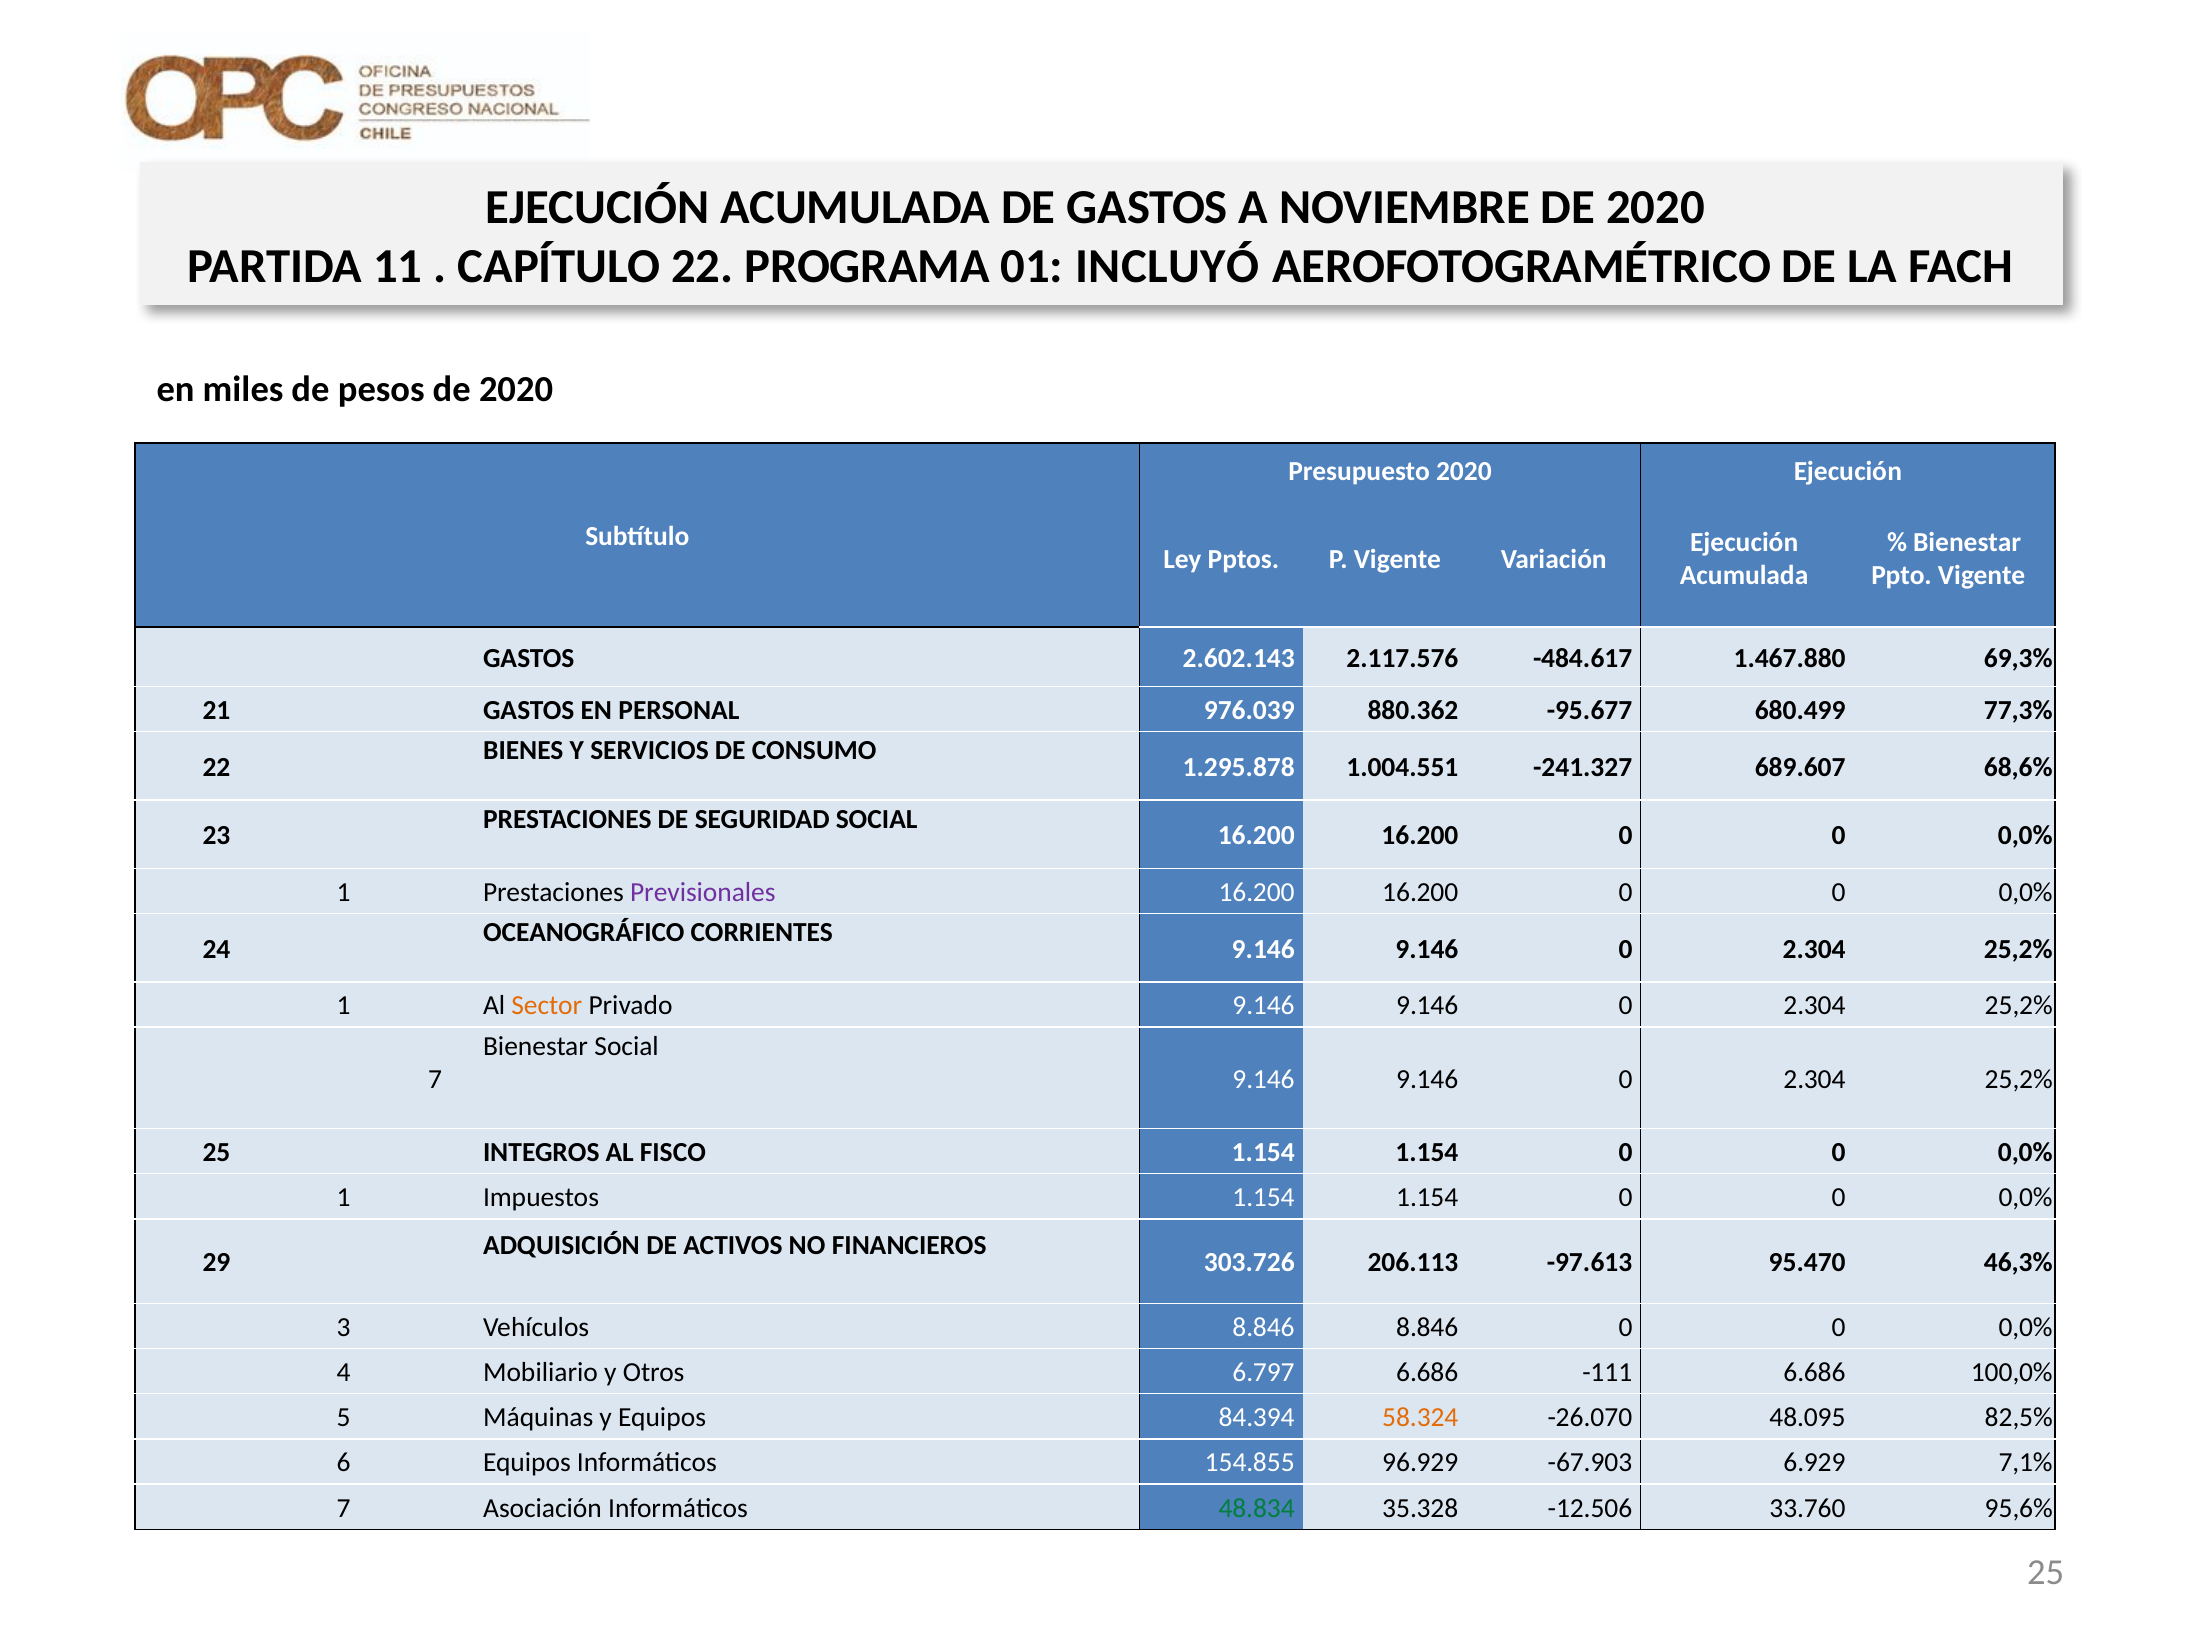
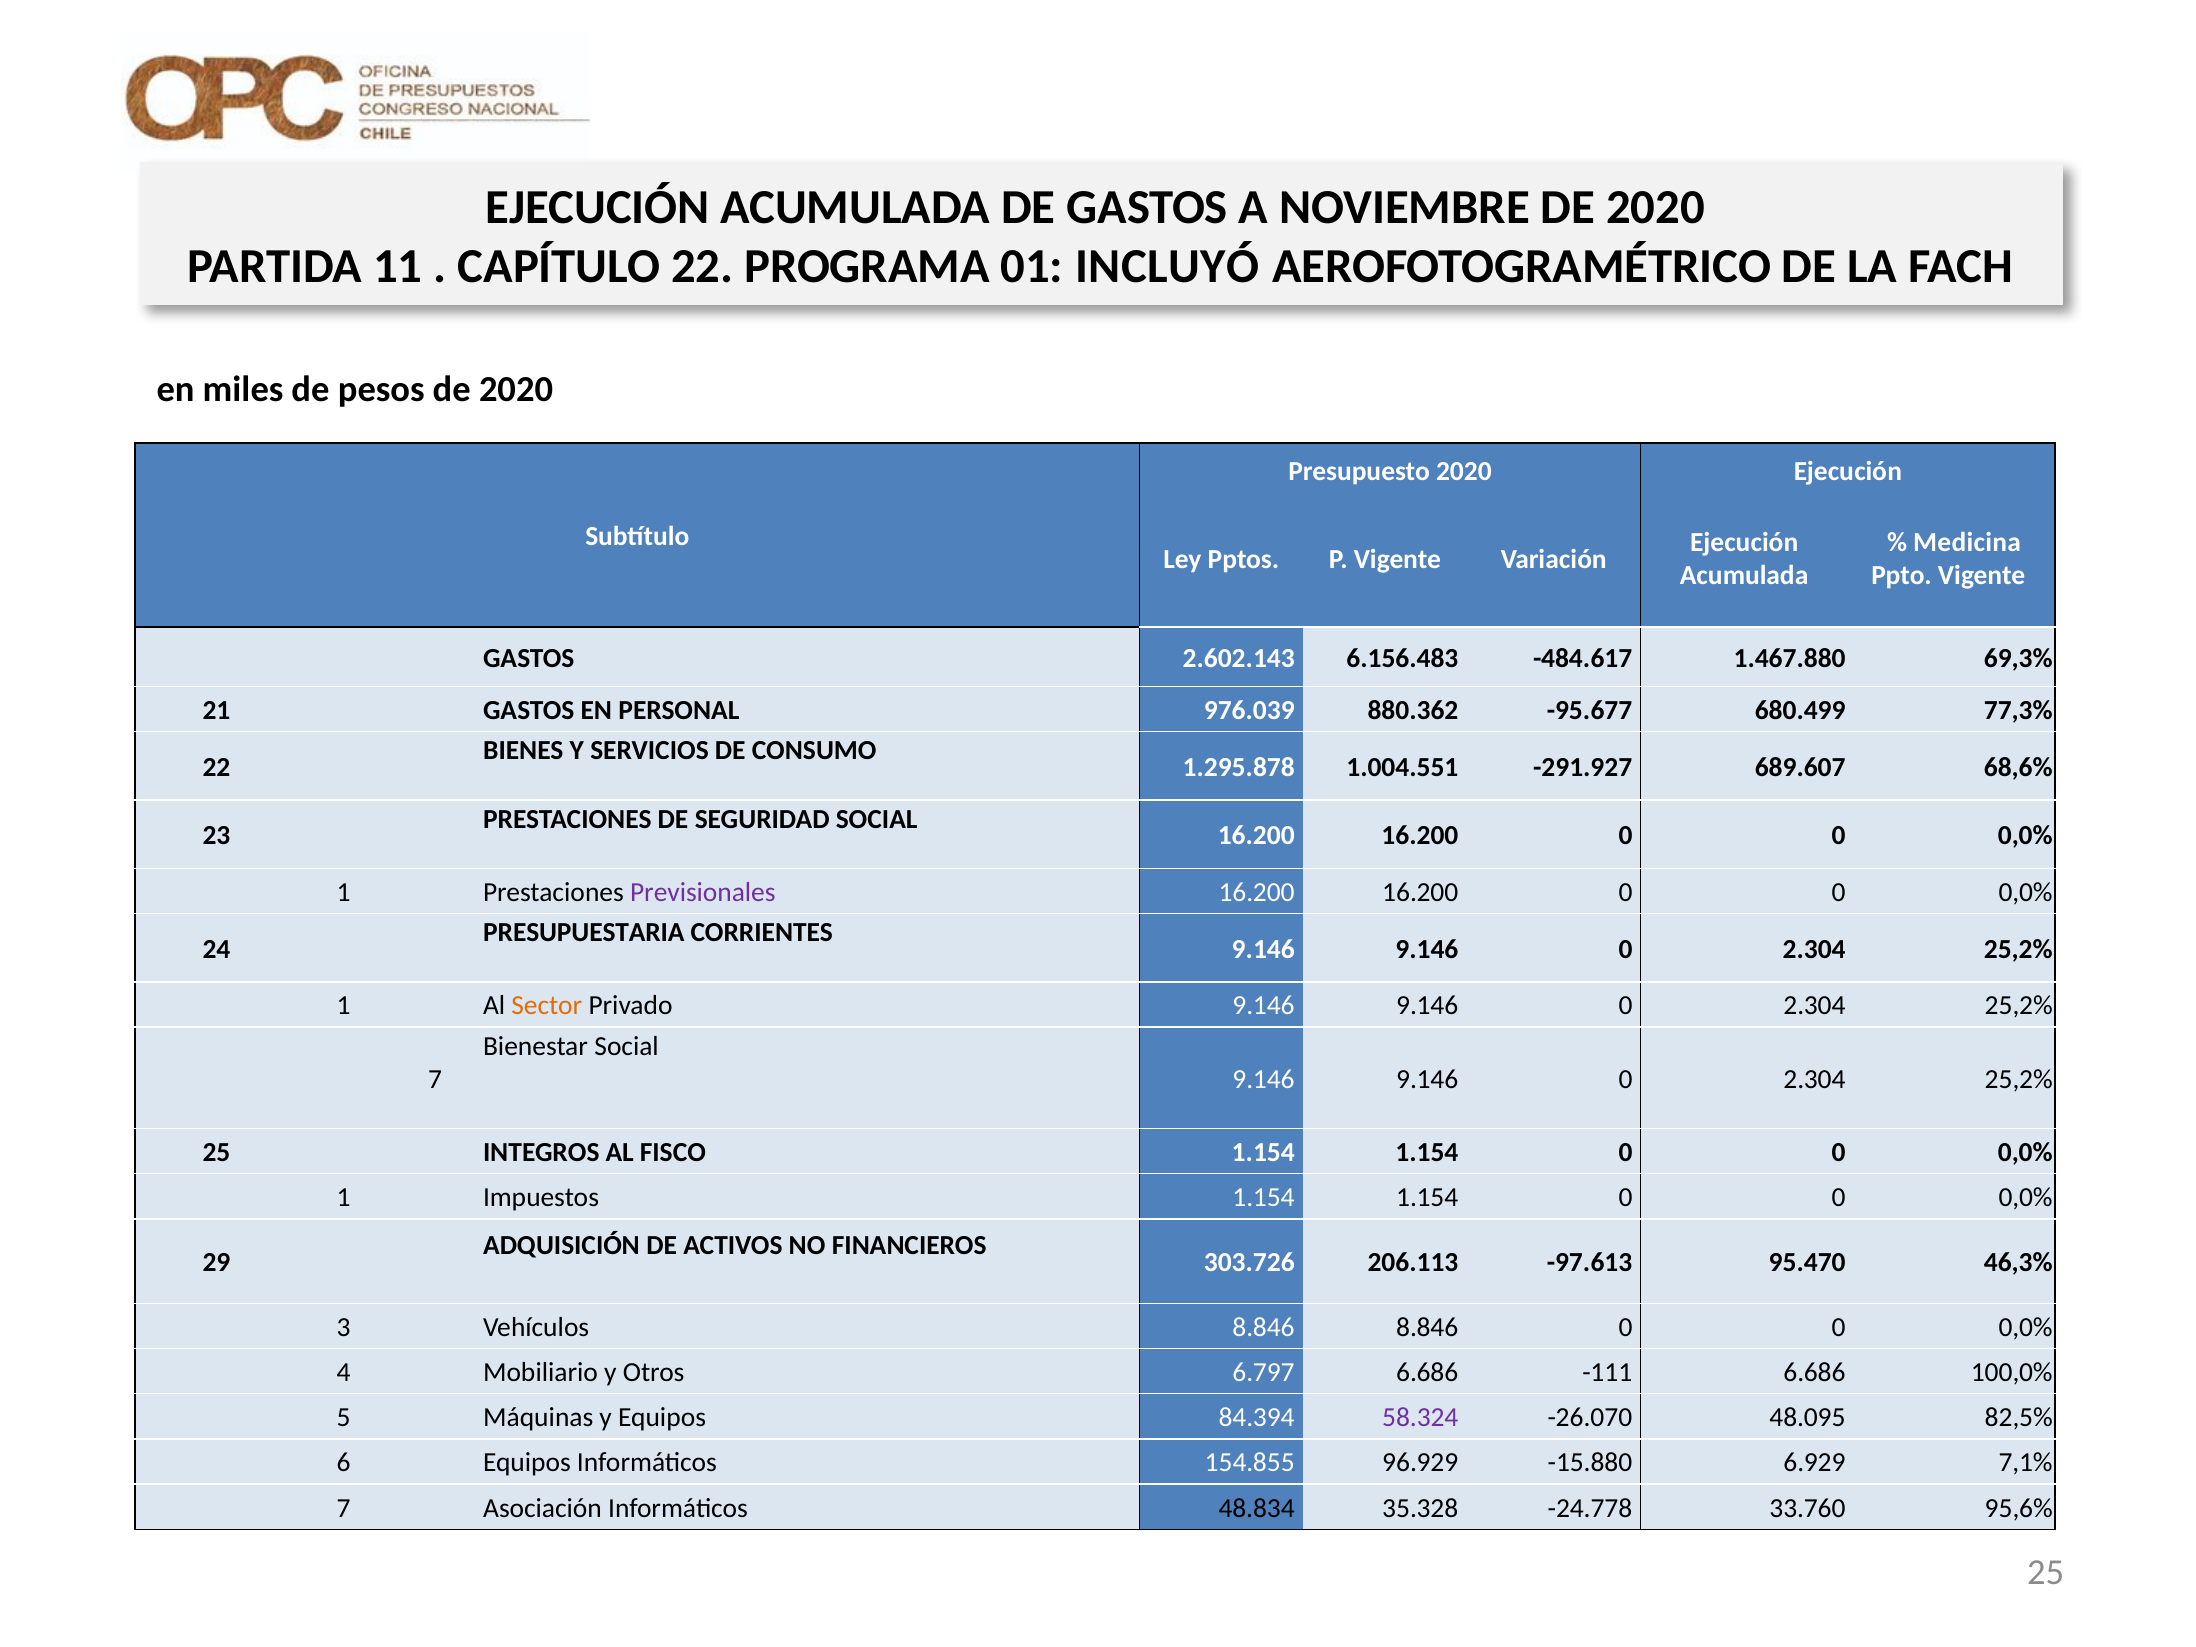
Bienestar at (1967, 542): Bienestar -> Medicina
2.117.576: 2.117.576 -> 6.156.483
-241.327: -241.327 -> -291.927
OCEANOGRÁFICO at (584, 933): OCEANOGRÁFICO -> PRESUPUESTARIA
58.324 colour: orange -> purple
-67.903: -67.903 -> -15.880
48.834 colour: green -> black
-12.506: -12.506 -> -24.778
